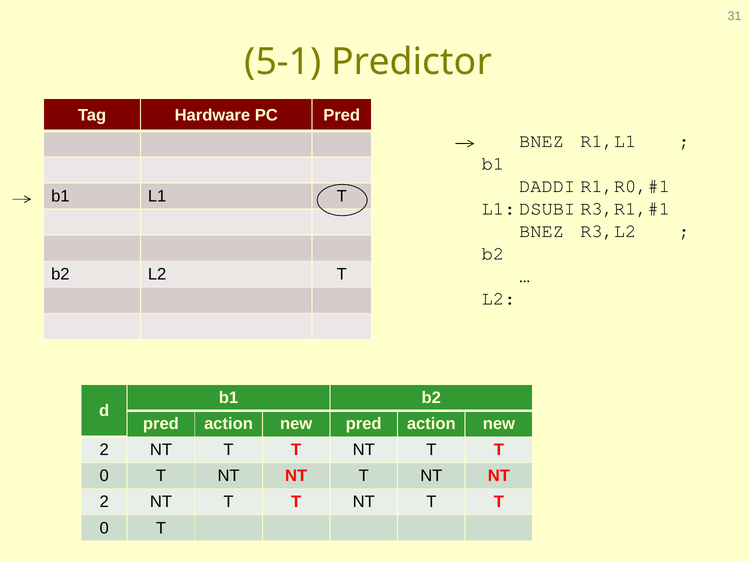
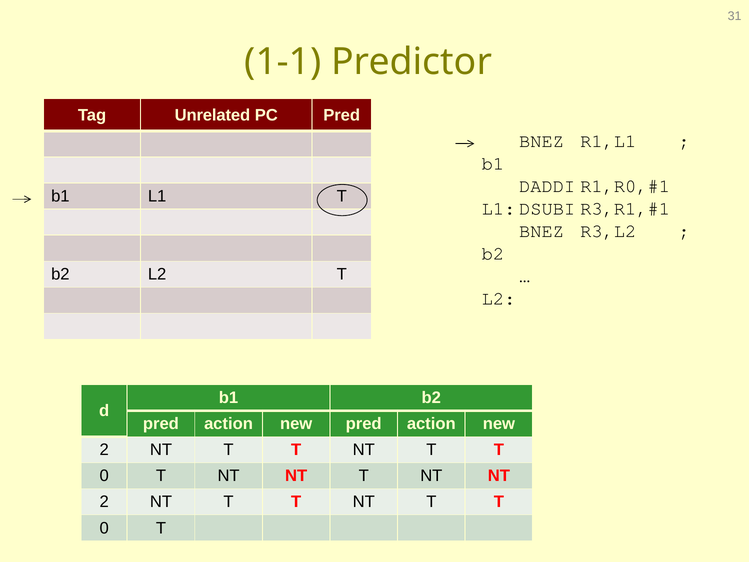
5-1: 5-1 -> 1-1
Hardware: Hardware -> Unrelated
